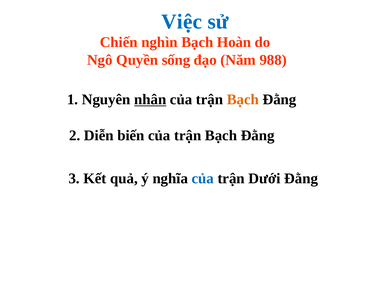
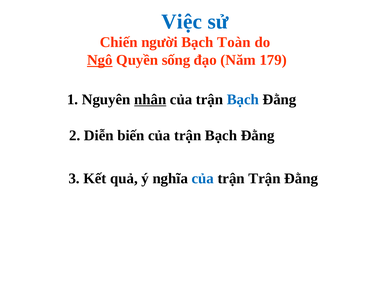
nghìn: nghìn -> người
Hoàn: Hoàn -> Toàn
Ngô underline: none -> present
988: 988 -> 179
Bạch at (243, 100) colour: orange -> blue
trận Dưới: Dưới -> Trận
